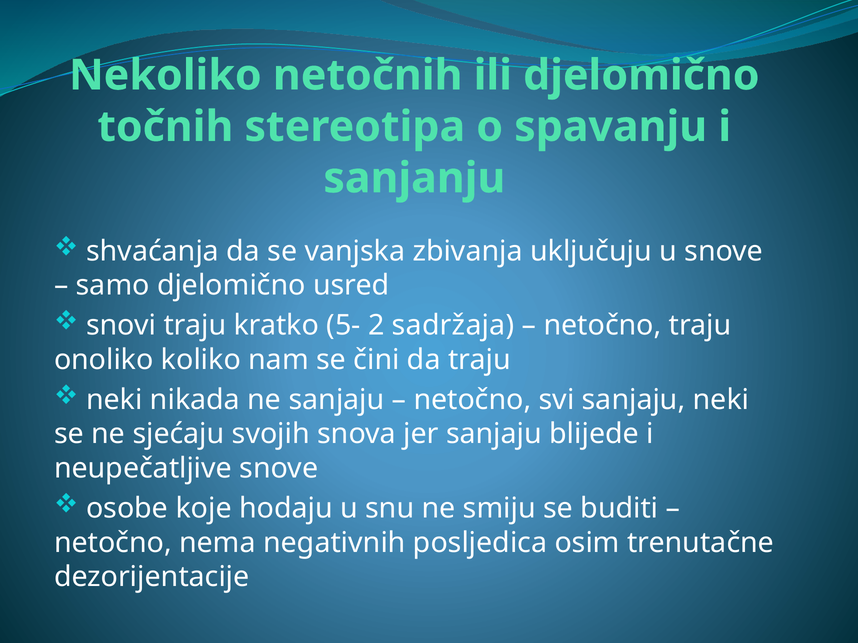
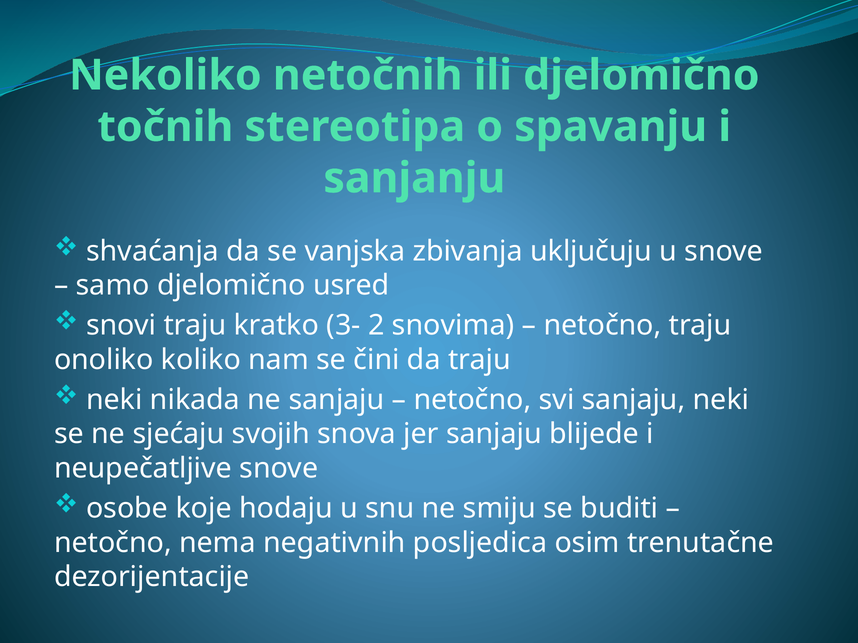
5-: 5- -> 3-
sadržaja: sadržaja -> snovima
